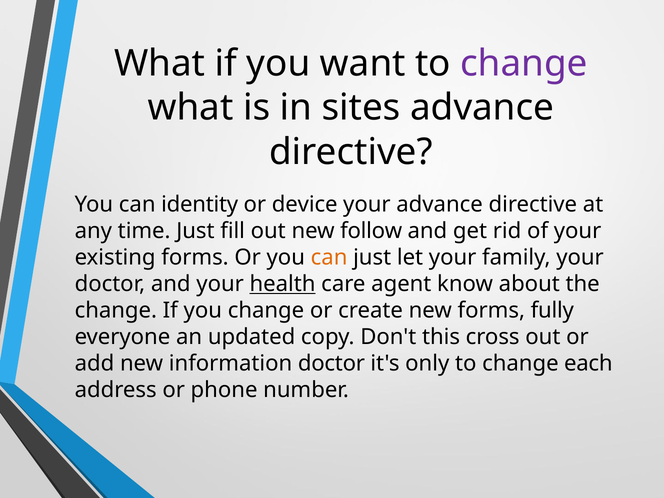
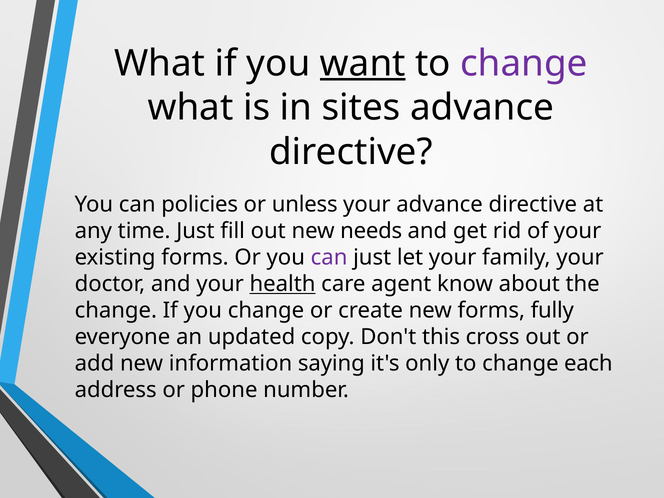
want underline: none -> present
identity: identity -> policies
device: device -> unless
follow: follow -> needs
can at (329, 257) colour: orange -> purple
information doctor: doctor -> saying
